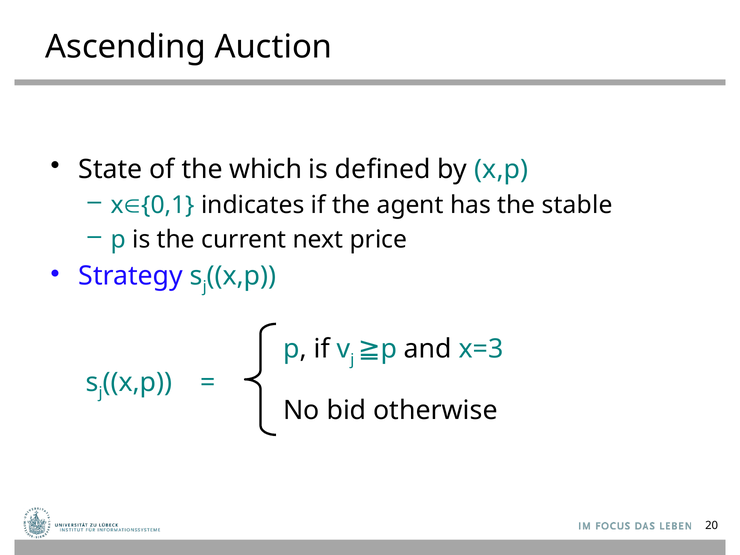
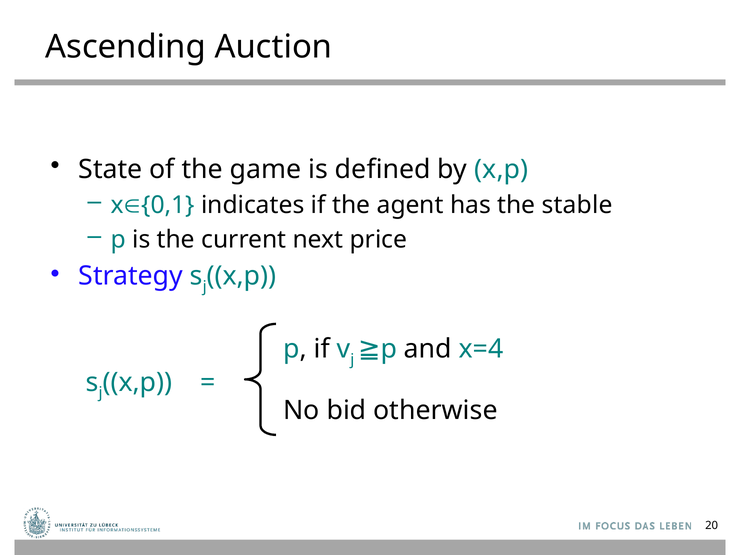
which: which -> game
x=3: x=3 -> x=4
